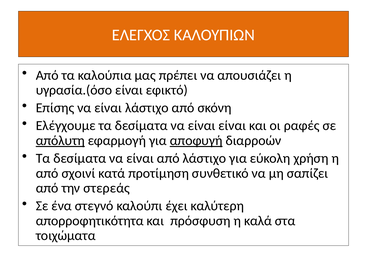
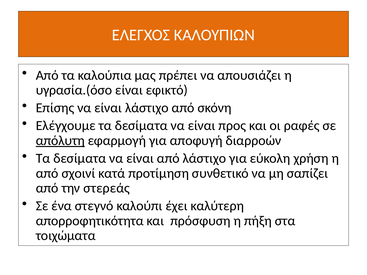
είναι είναι: είναι -> προς
αποφυγή underline: present -> none
καλά: καλά -> πήξη
